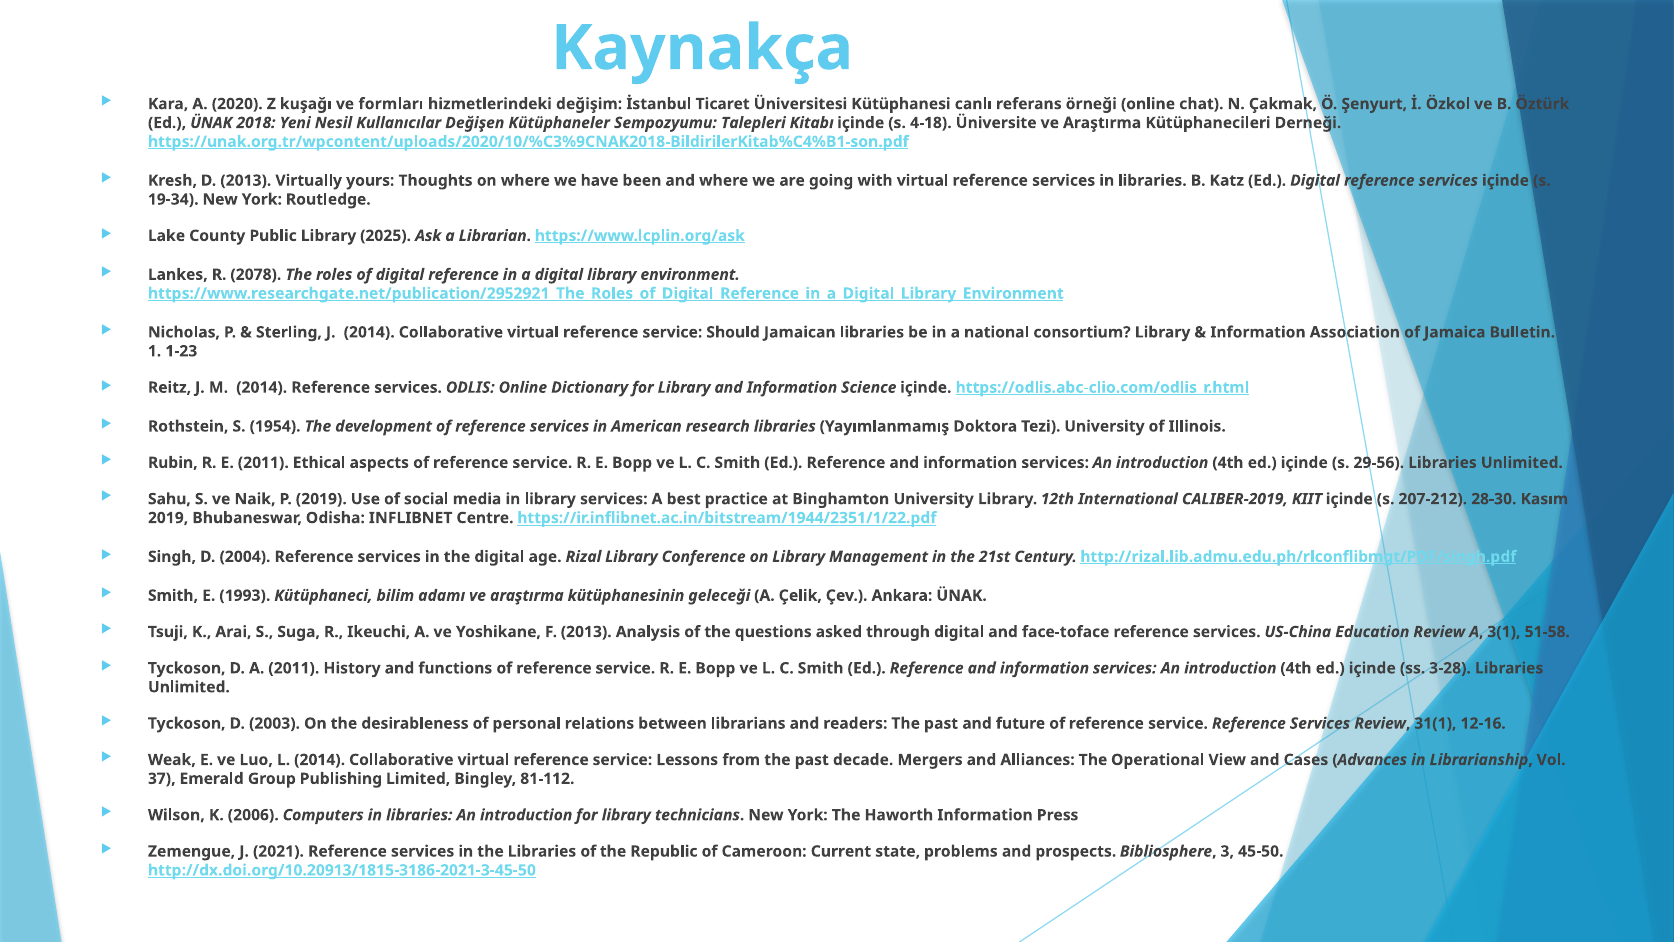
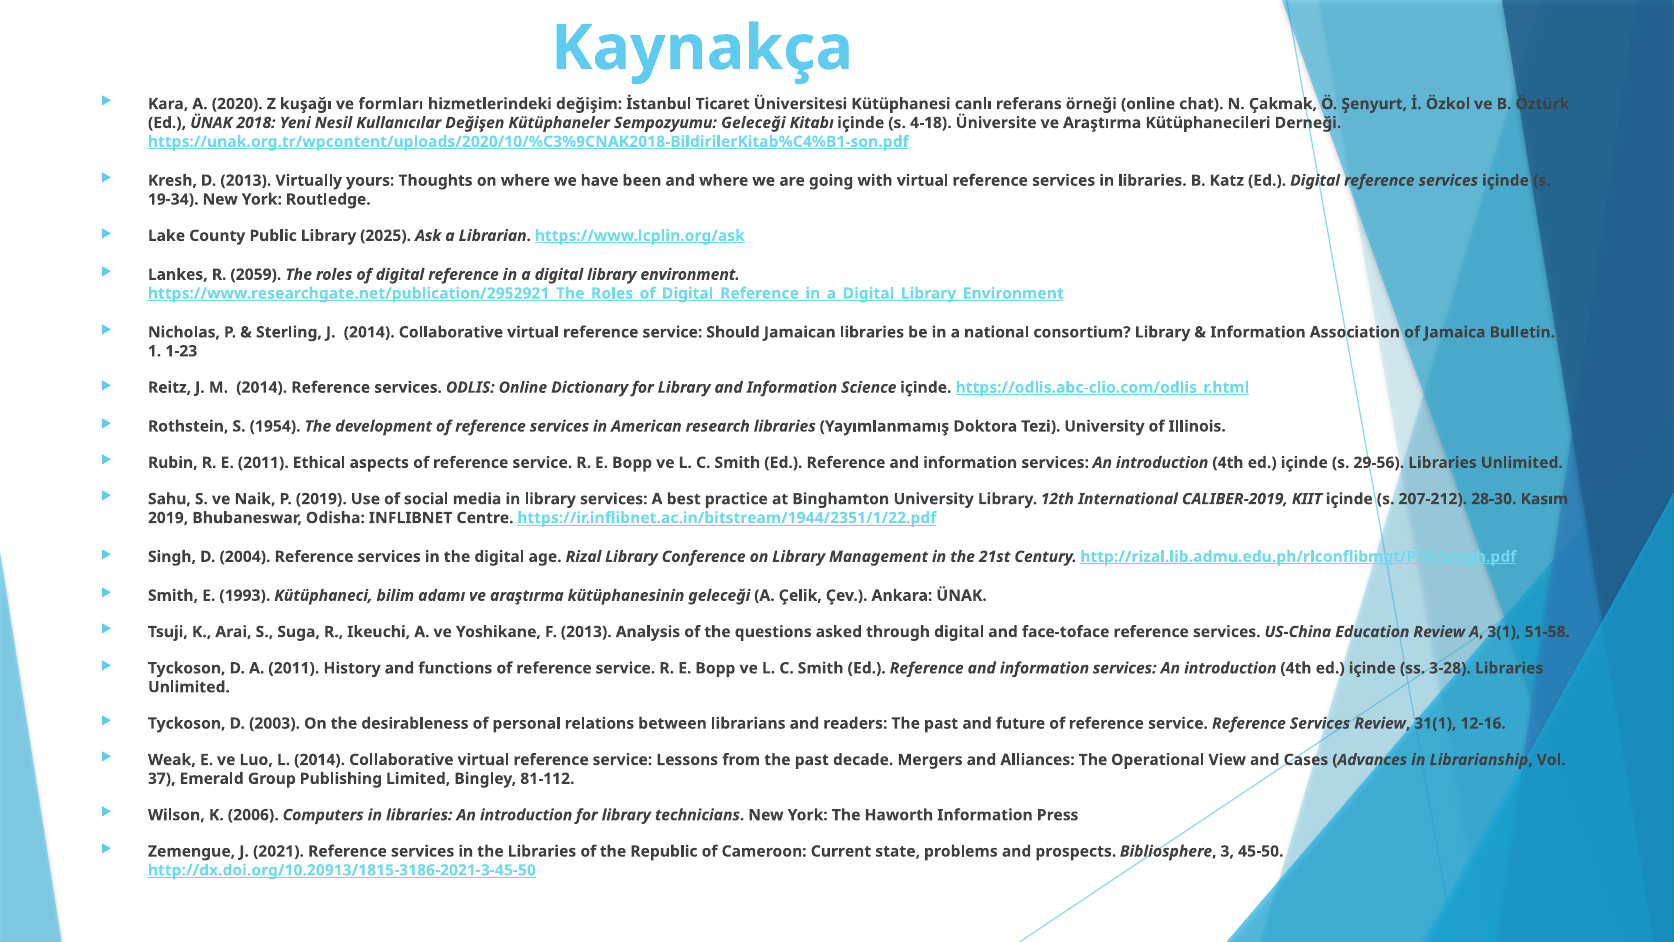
Sempozyumu Talepleri: Talepleri -> Geleceği
2078: 2078 -> 2059
